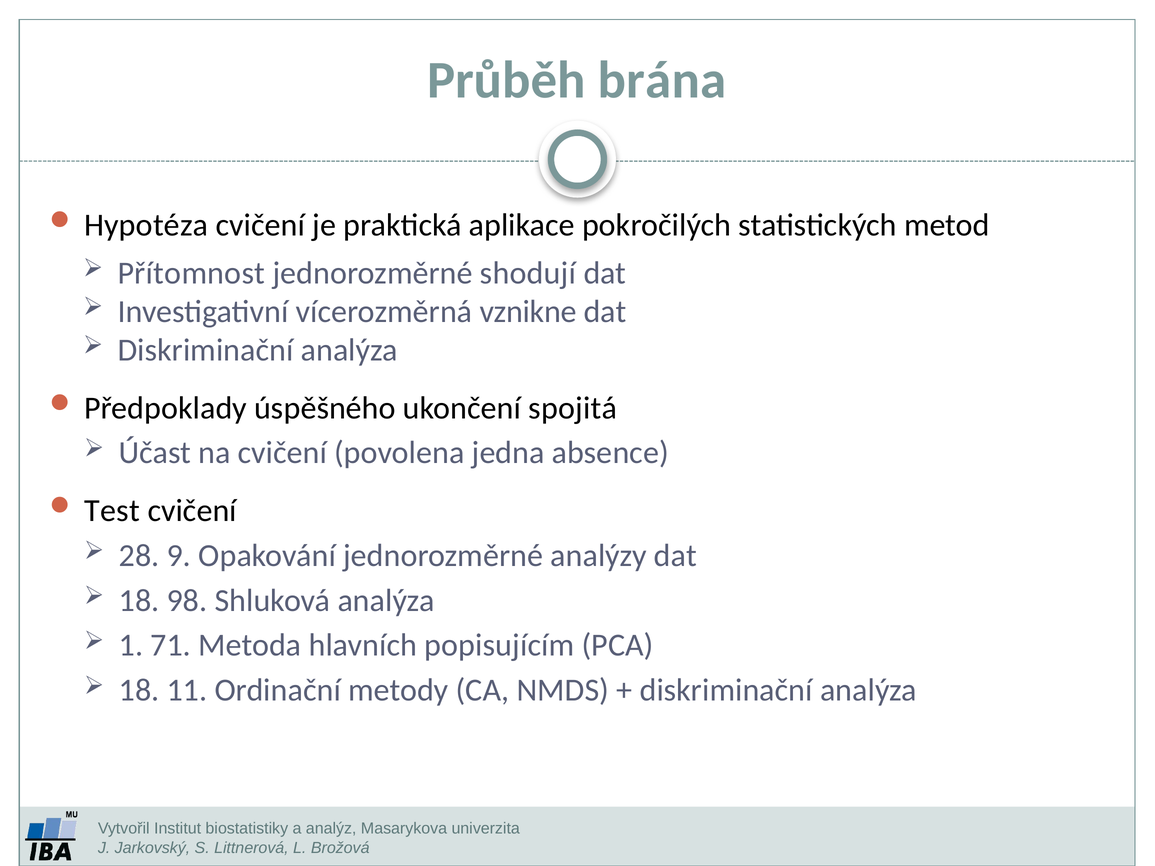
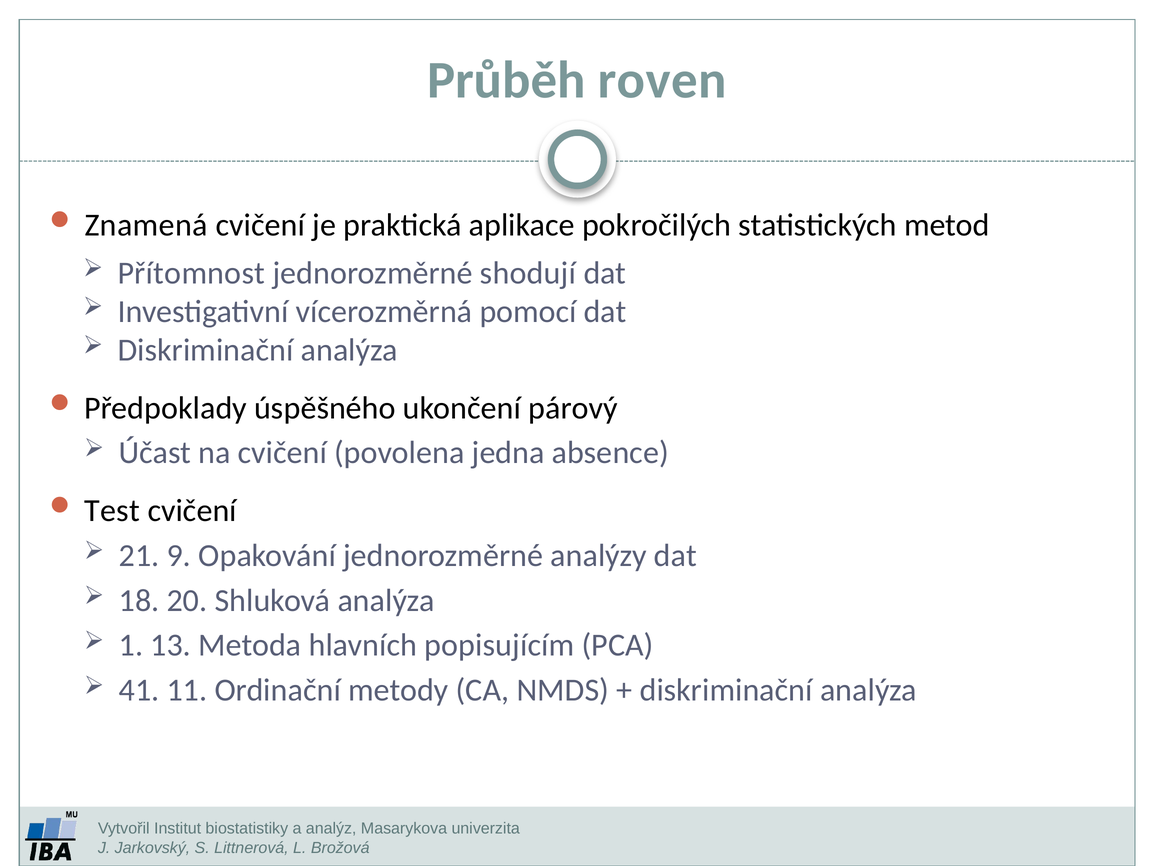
brána: brána -> roven
Hypotéza: Hypotéza -> Znamená
vznikne: vznikne -> pomocí
spojitá: spojitá -> párový
28: 28 -> 21
98: 98 -> 20
71: 71 -> 13
18 at (139, 690): 18 -> 41
